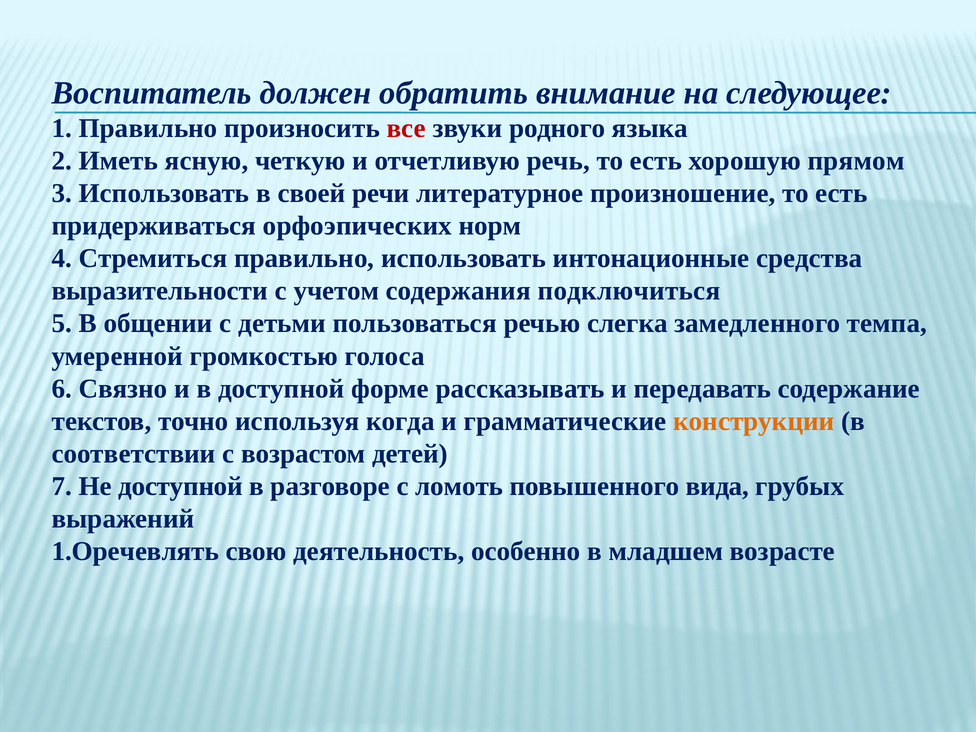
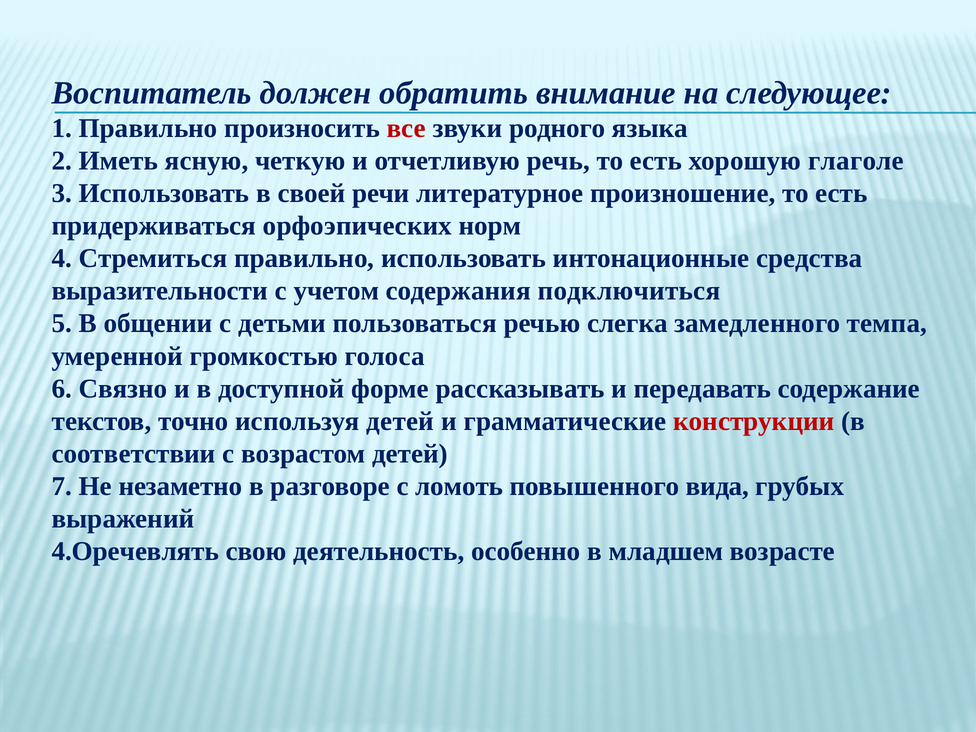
прямом: прямом -> глаголе
используя когда: когда -> детей
конструкции colour: orange -> red
Не доступной: доступной -> незаметно
1.Оречевлять: 1.Оречевлять -> 4.Оречевлять
